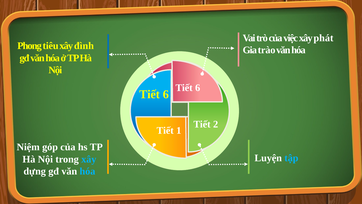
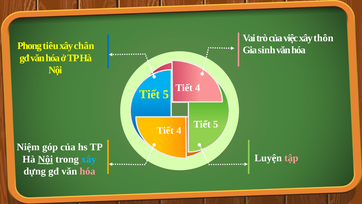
phát: phát -> thôn
đình: đình -> chân
trào: trào -> sinh
6 at (198, 88): 6 -> 4
6 at (166, 94): 6 -> 5
2 at (216, 124): 2 -> 5
1 at (179, 130): 1 -> 4
tập colour: light blue -> pink
Nội at (45, 159) underline: none -> present
hóa at (87, 171) colour: light blue -> pink
